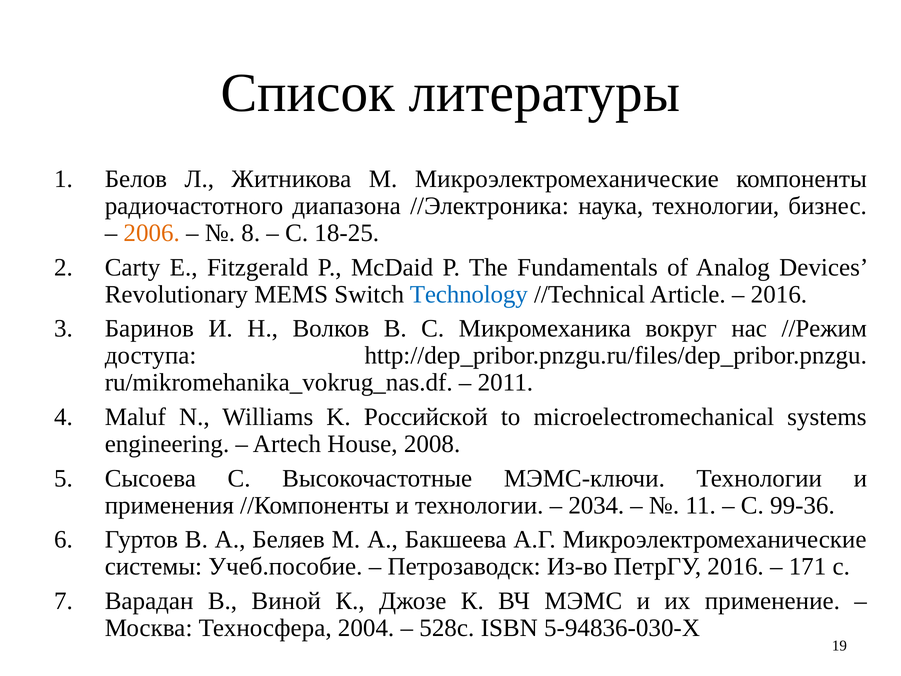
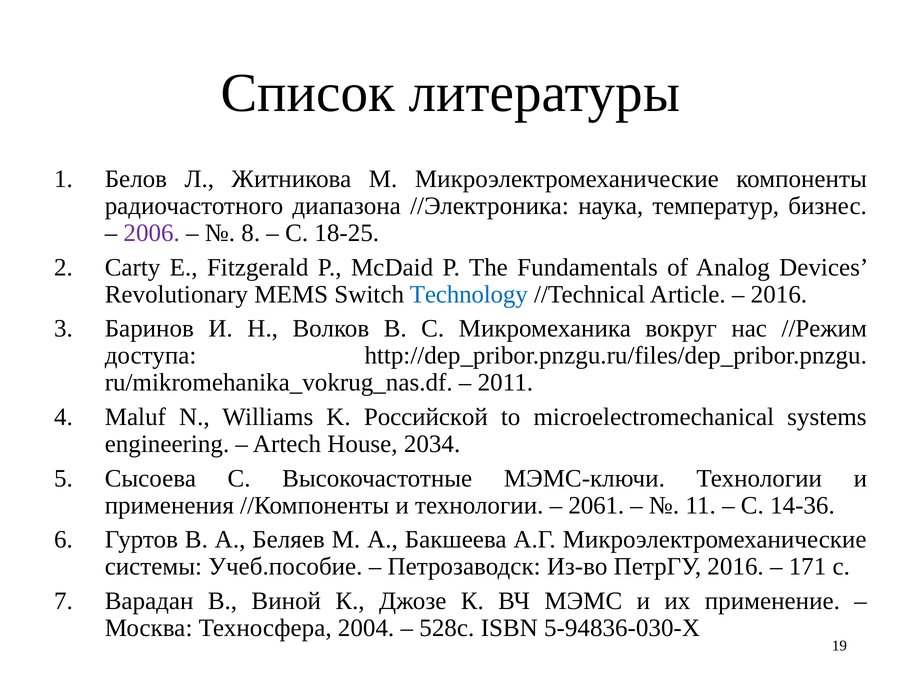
наука технологии: технологии -> температур
2006 colour: orange -> purple
2008: 2008 -> 2034
2034: 2034 -> 2061
99-36: 99-36 -> 14-36
